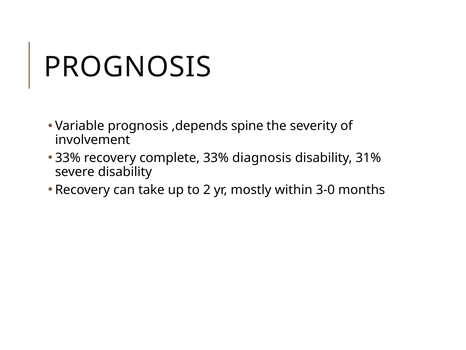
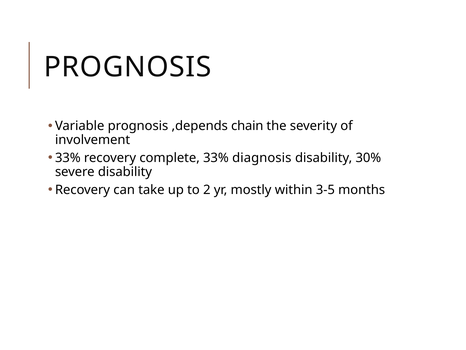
spine: spine -> chain
31%: 31% -> 30%
3-0: 3-0 -> 3-5
